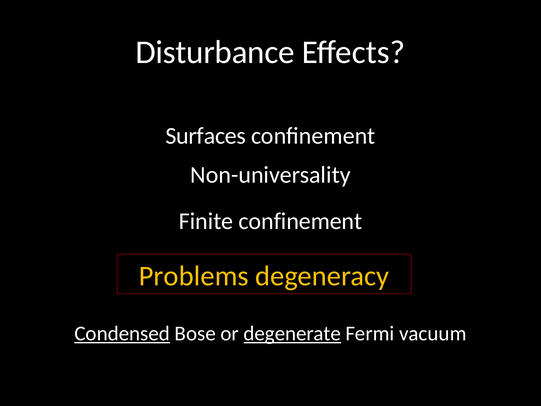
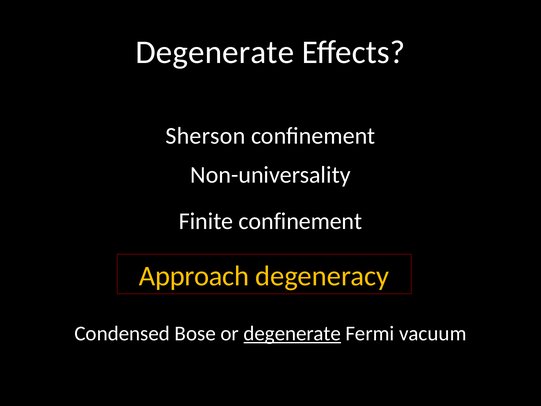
Disturbance at (215, 52): Disturbance -> Degenerate
Surfaces: Surfaces -> Sherson
Problems: Problems -> Approach
Condensed underline: present -> none
